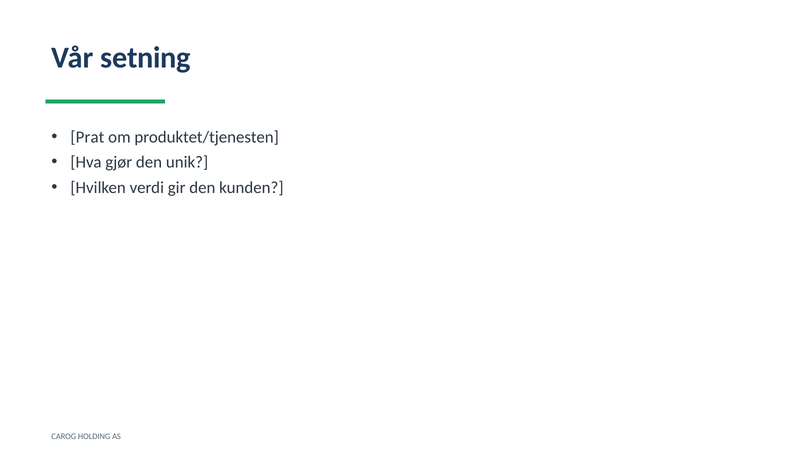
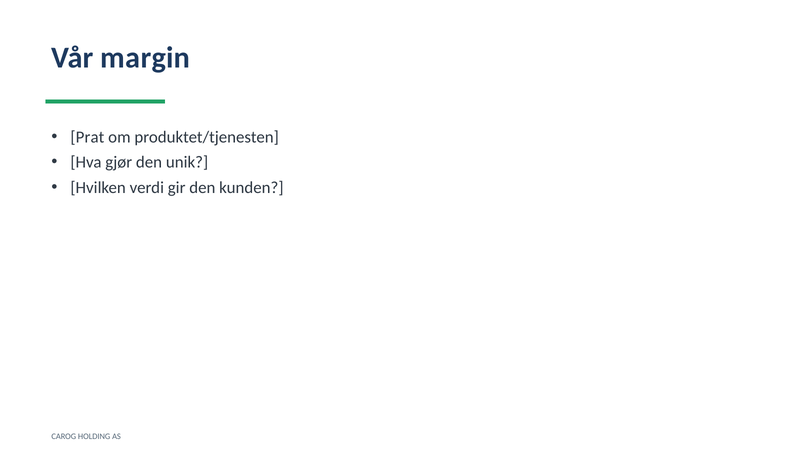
setning: setning -> margin
